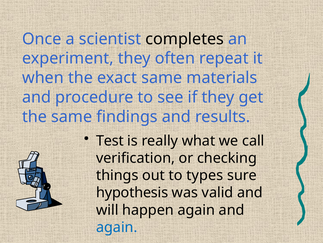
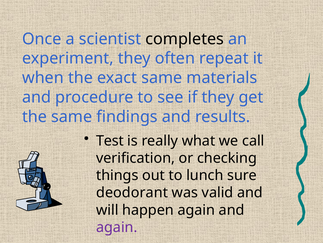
types: types -> lunch
hypothesis: hypothesis -> deodorant
again at (117, 227) colour: blue -> purple
